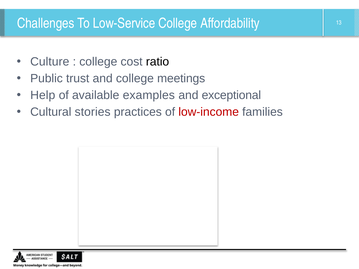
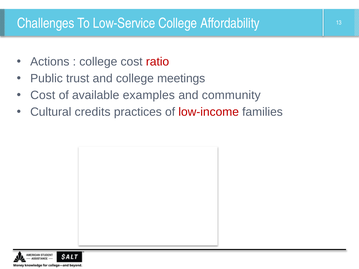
Culture: Culture -> Actions
ratio colour: black -> red
Help at (43, 95): Help -> Cost
exceptional: exceptional -> community
stories: stories -> credits
